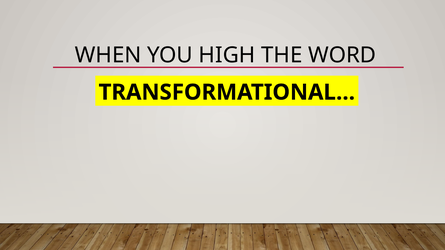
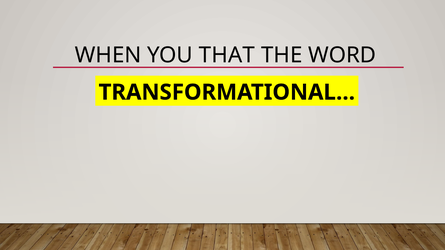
HIGH: HIGH -> THAT
